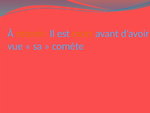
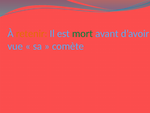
mort colour: orange -> green
